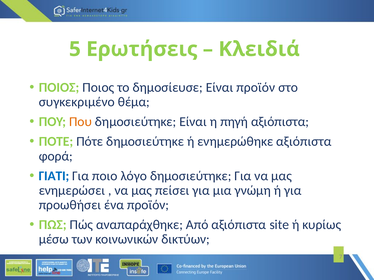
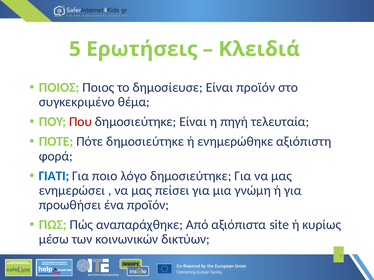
Που at (80, 122) colour: orange -> red
πηγή αξιόπιστα: αξιόπιστα -> τελευταία
ενημερώθηκε αξιόπιστα: αξιόπιστα -> αξιόπιστη
